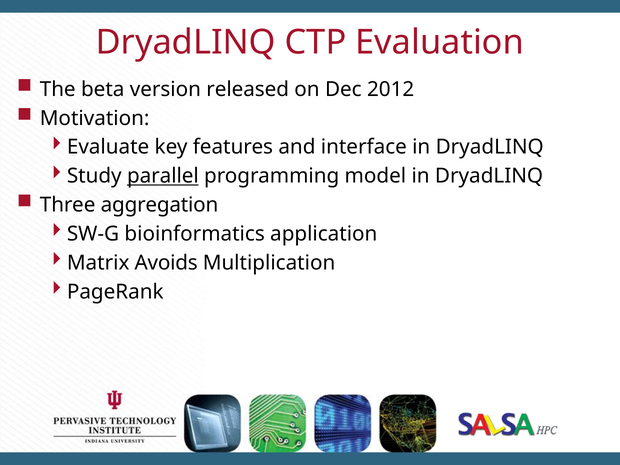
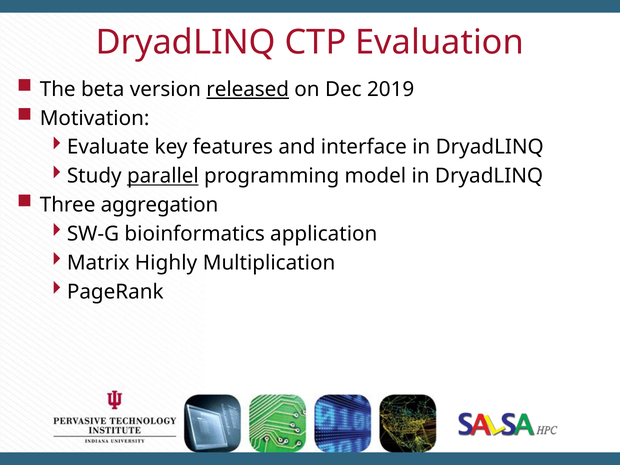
released underline: none -> present
2012: 2012 -> 2019
Avoids: Avoids -> Highly
